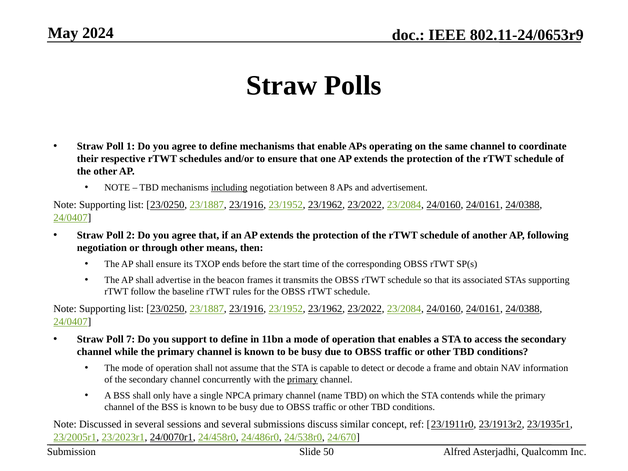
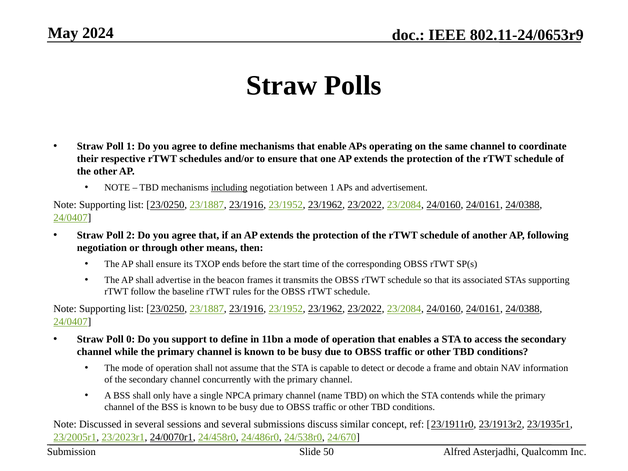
between 8: 8 -> 1
7: 7 -> 0
primary at (302, 380) underline: present -> none
